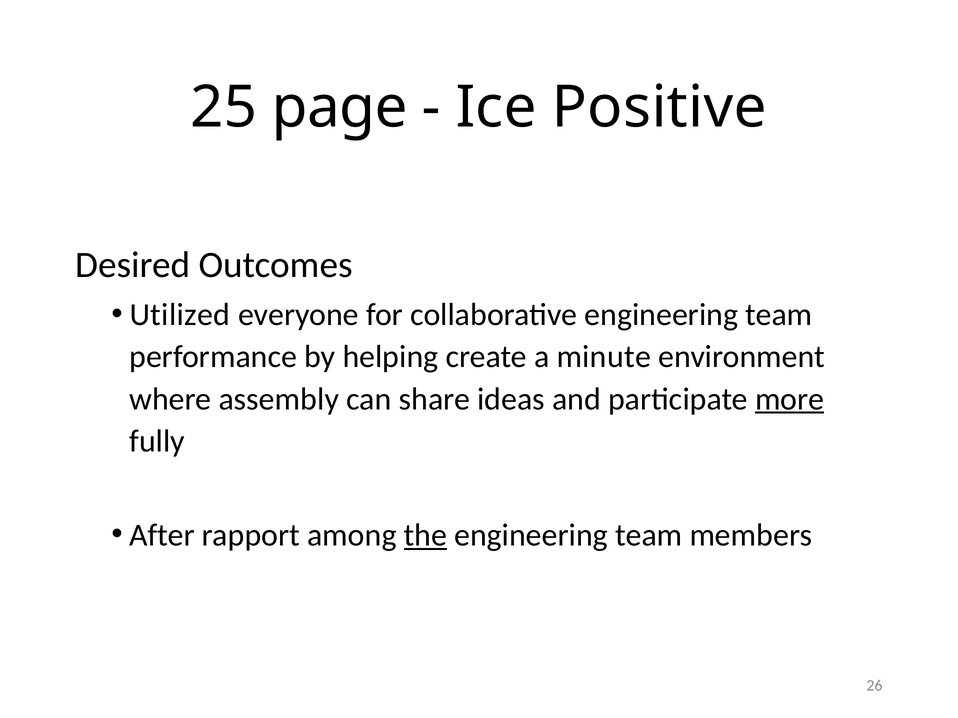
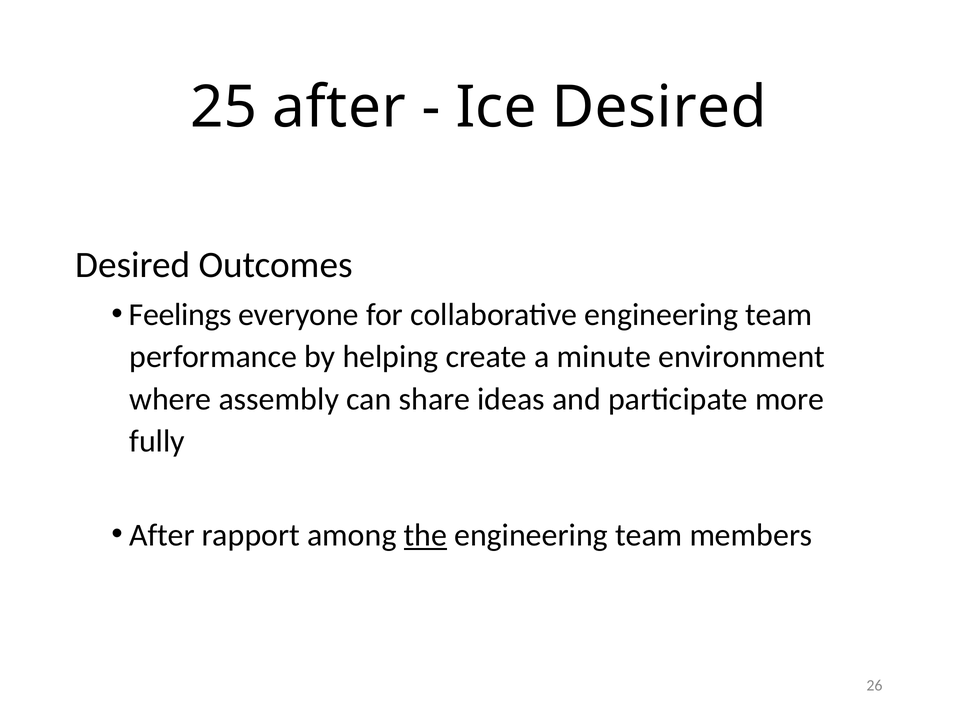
25 page: page -> after
Ice Positive: Positive -> Desired
Utilized: Utilized -> Feelings
more underline: present -> none
